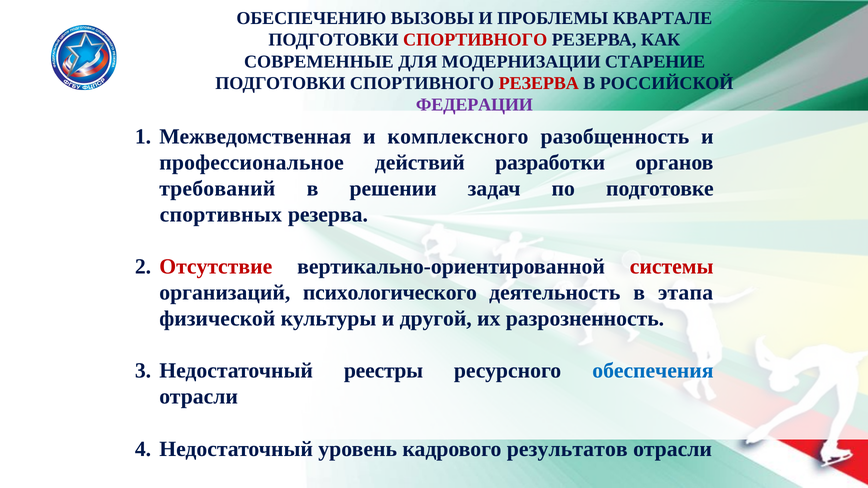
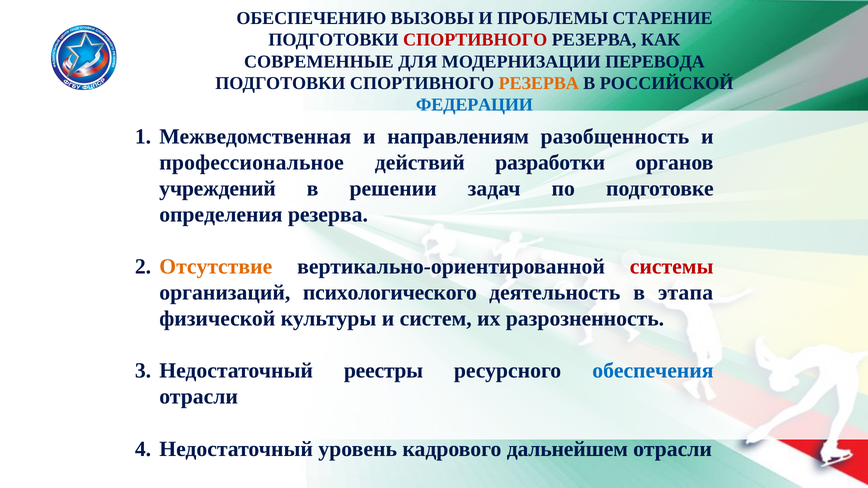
КВАРТАЛЕ: КВАРТАЛЕ -> СТАРЕНИЕ
СТАРЕНИЕ: СТАРЕНИЕ -> ПЕРЕВОДА
РЕЗЕРВА at (539, 83) colour: red -> orange
ФЕДЕРАЦИИ colour: purple -> blue
комплексного: комплексного -> направлениям
требований: требований -> учреждений
спортивных: спортивных -> определения
Отсутствие colour: red -> orange
другой: другой -> систем
результатов: результатов -> дальнейшем
